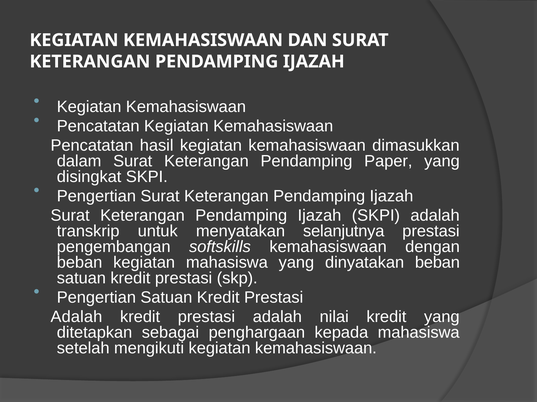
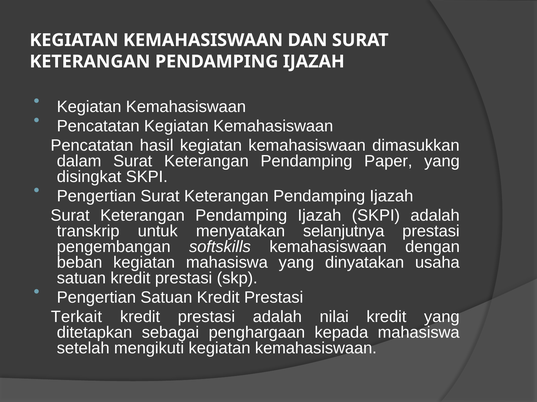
dinyatakan beban: beban -> usaha
Adalah at (76, 317): Adalah -> Terkait
